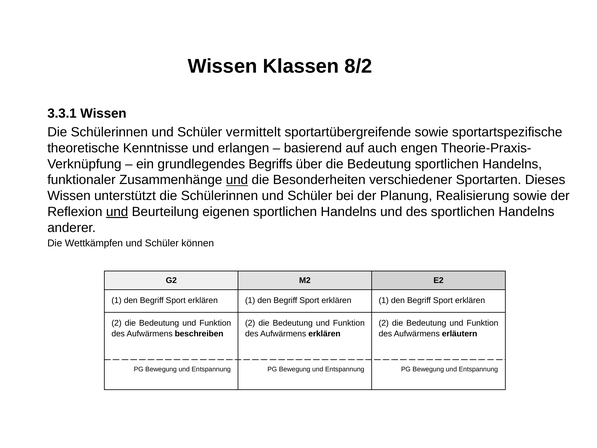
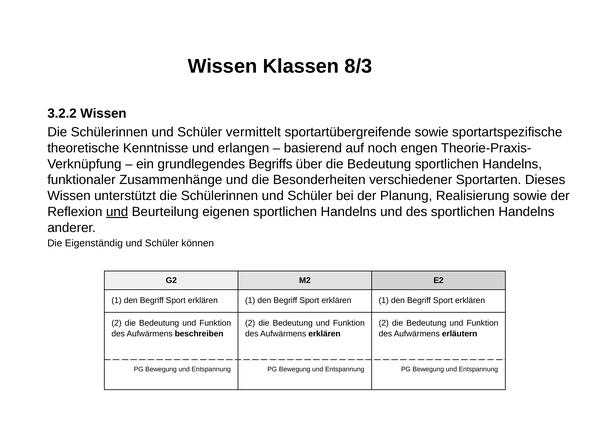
8/2: 8/2 -> 8/3
3.3.1: 3.3.1 -> 3.2.2
auch: auch -> noch
und at (237, 180) underline: present -> none
Wettkämpfen: Wettkämpfen -> Eigenständig
